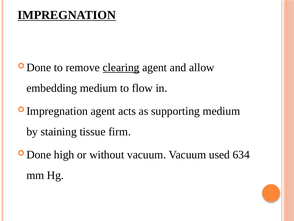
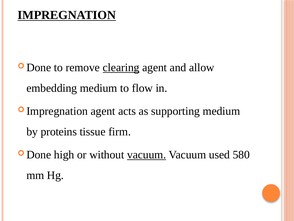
staining: staining -> proteins
vacuum at (147, 154) underline: none -> present
634: 634 -> 580
